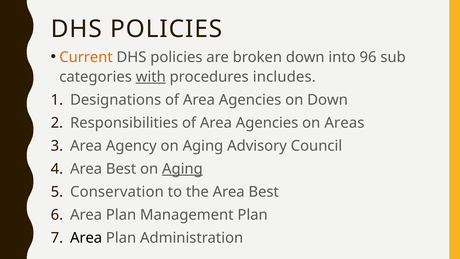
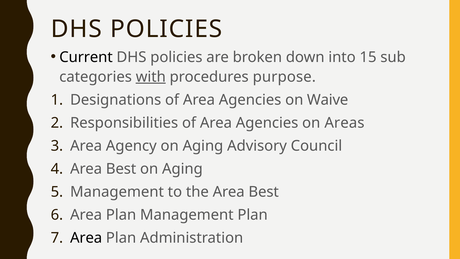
Current colour: orange -> black
96: 96 -> 15
includes: includes -> purpose
on Down: Down -> Waive
Aging at (182, 169) underline: present -> none
Conservation at (117, 192): Conservation -> Management
